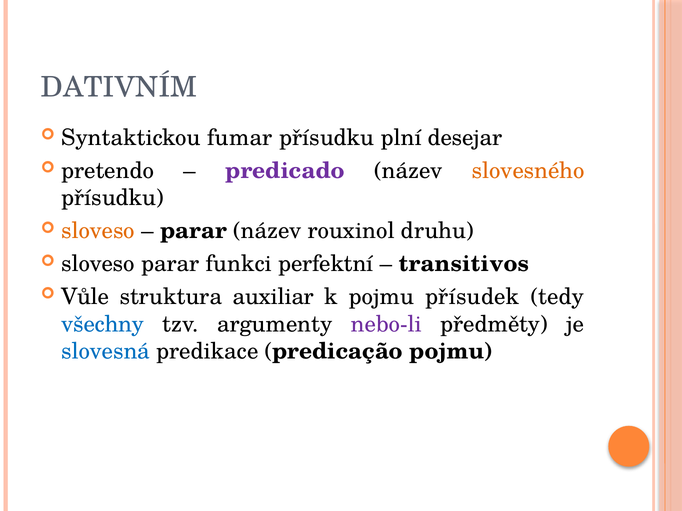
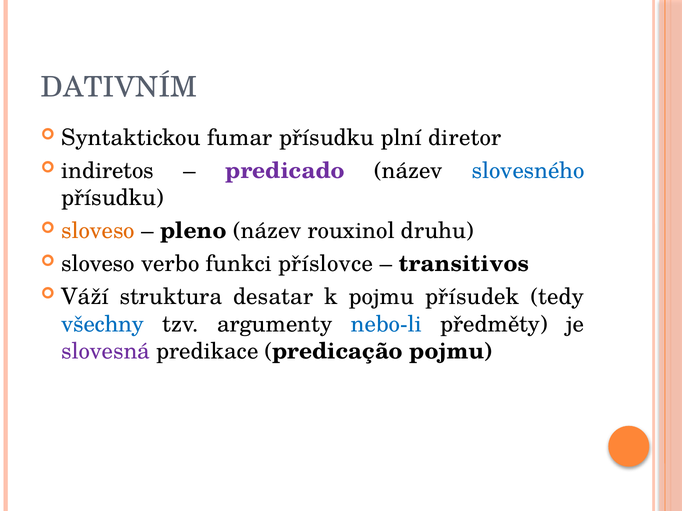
desejar: desejar -> diretor
pretendo: pretendo -> indiretos
slovesného colour: orange -> blue
parar at (193, 231): parar -> pleno
sloveso parar: parar -> verbo
perfektní: perfektní -> příslovce
Vůle: Vůle -> Váží
auxiliar: auxiliar -> desatar
nebo-li colour: purple -> blue
slovesná colour: blue -> purple
